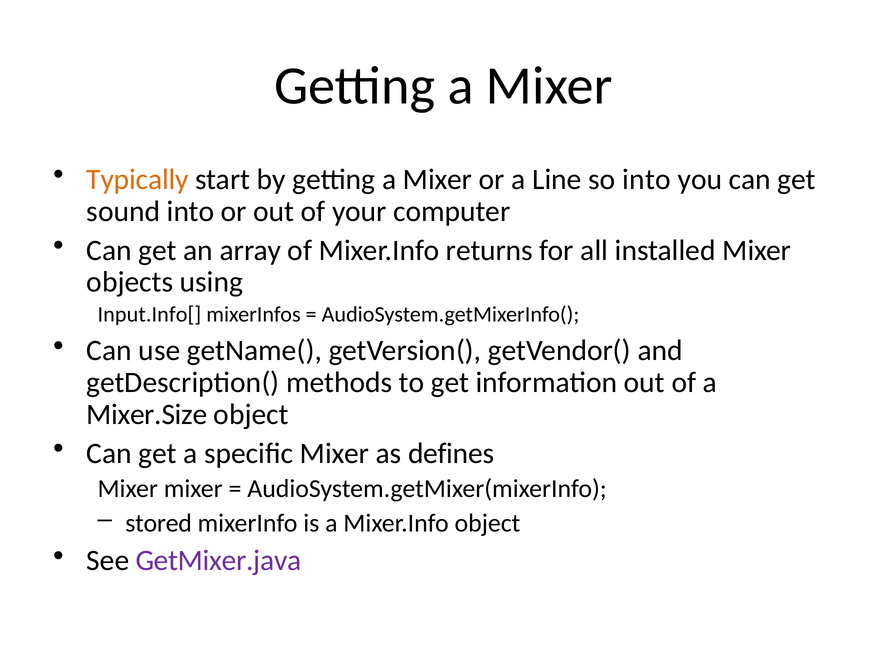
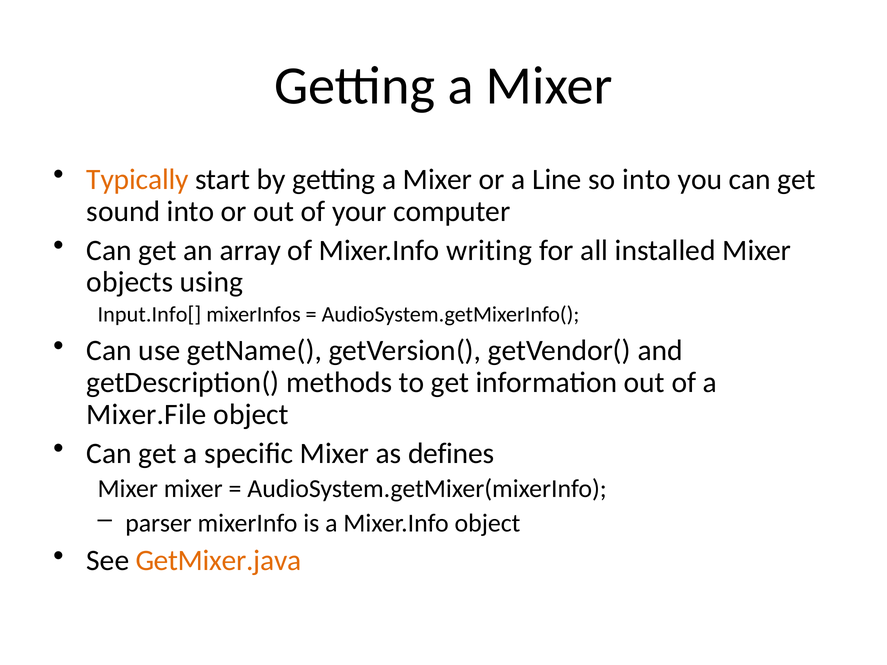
returns: returns -> writing
Mixer.Size: Mixer.Size -> Mixer.File
stored: stored -> parser
GetMixer.java colour: purple -> orange
